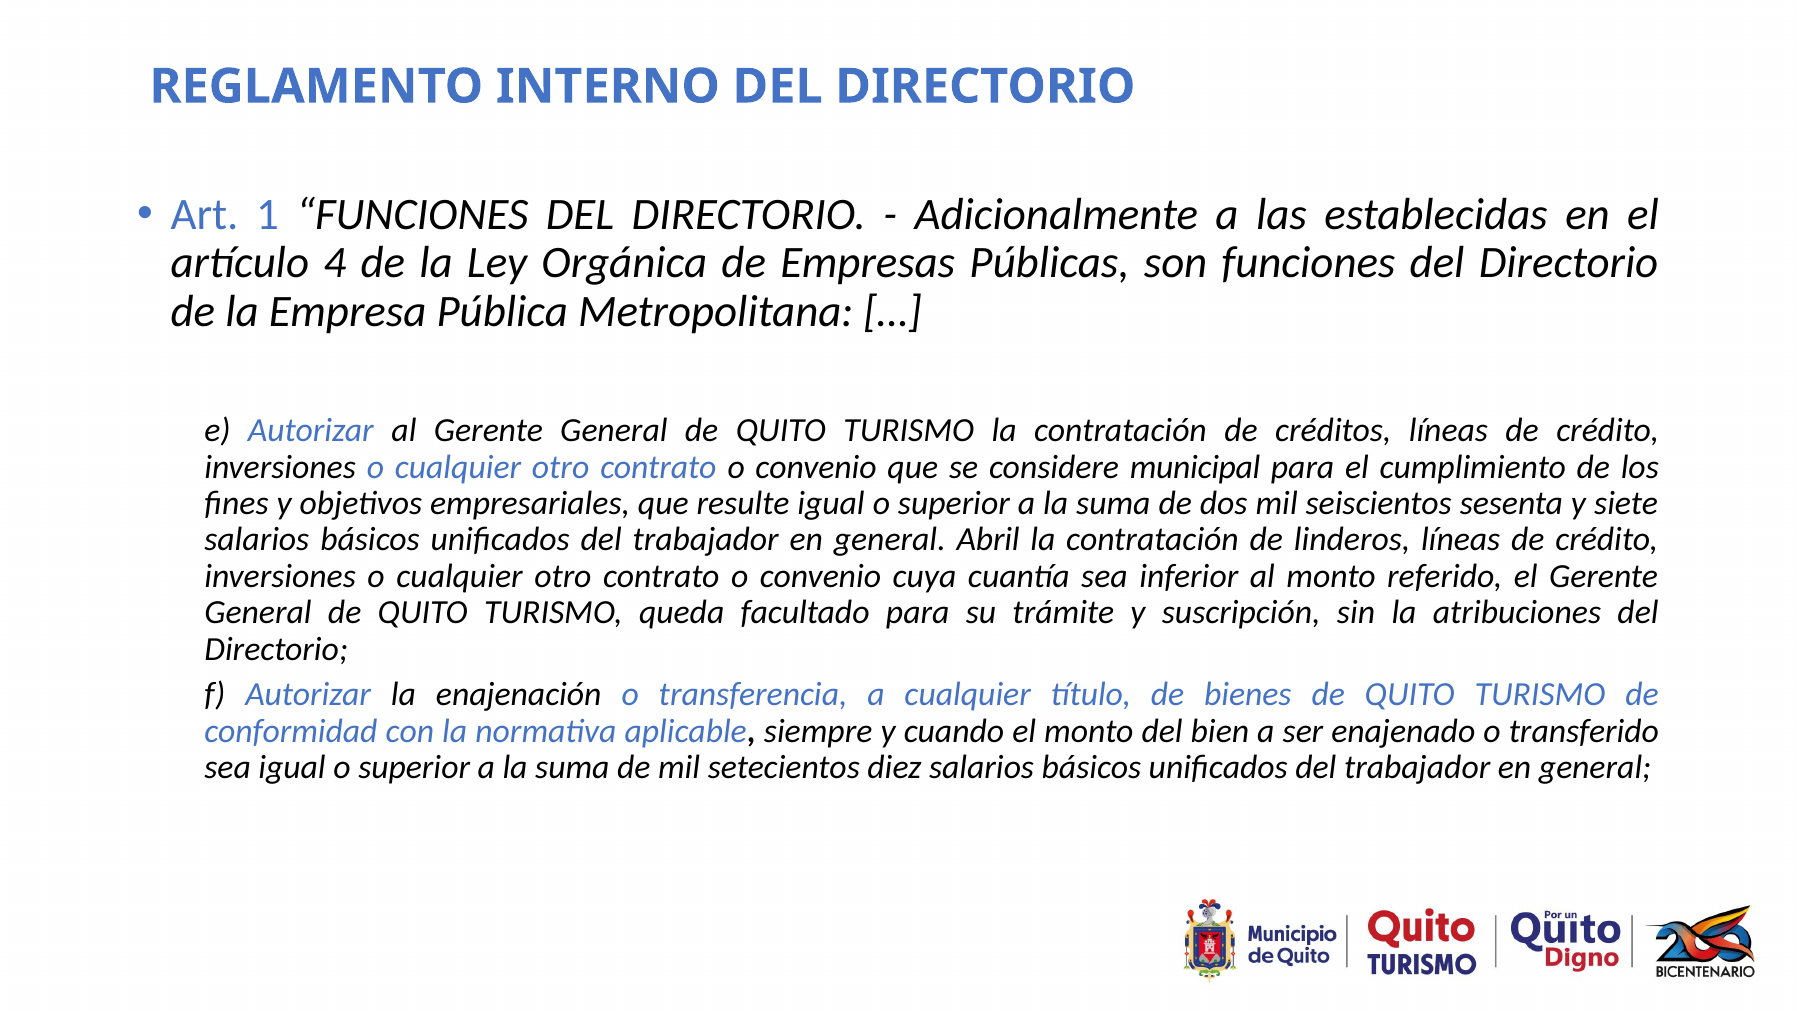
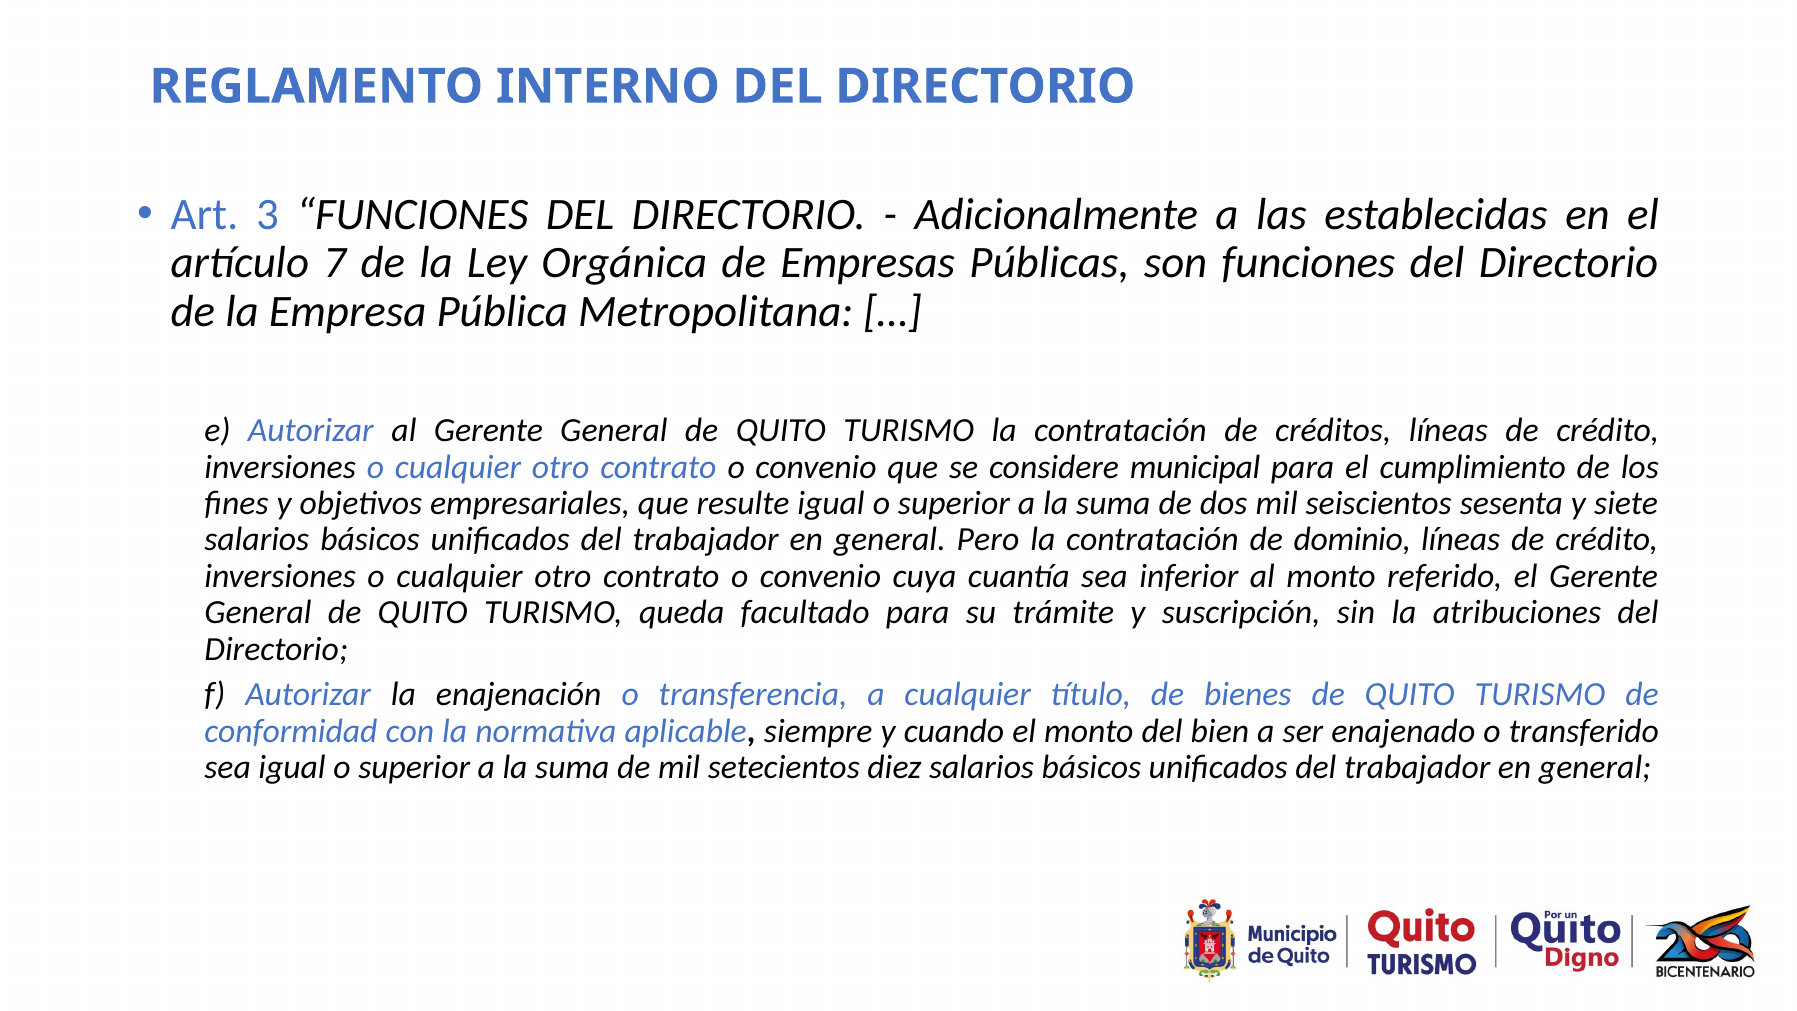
1: 1 -> 3
4: 4 -> 7
Abril: Abril -> Pero
linderos: linderos -> dominio
